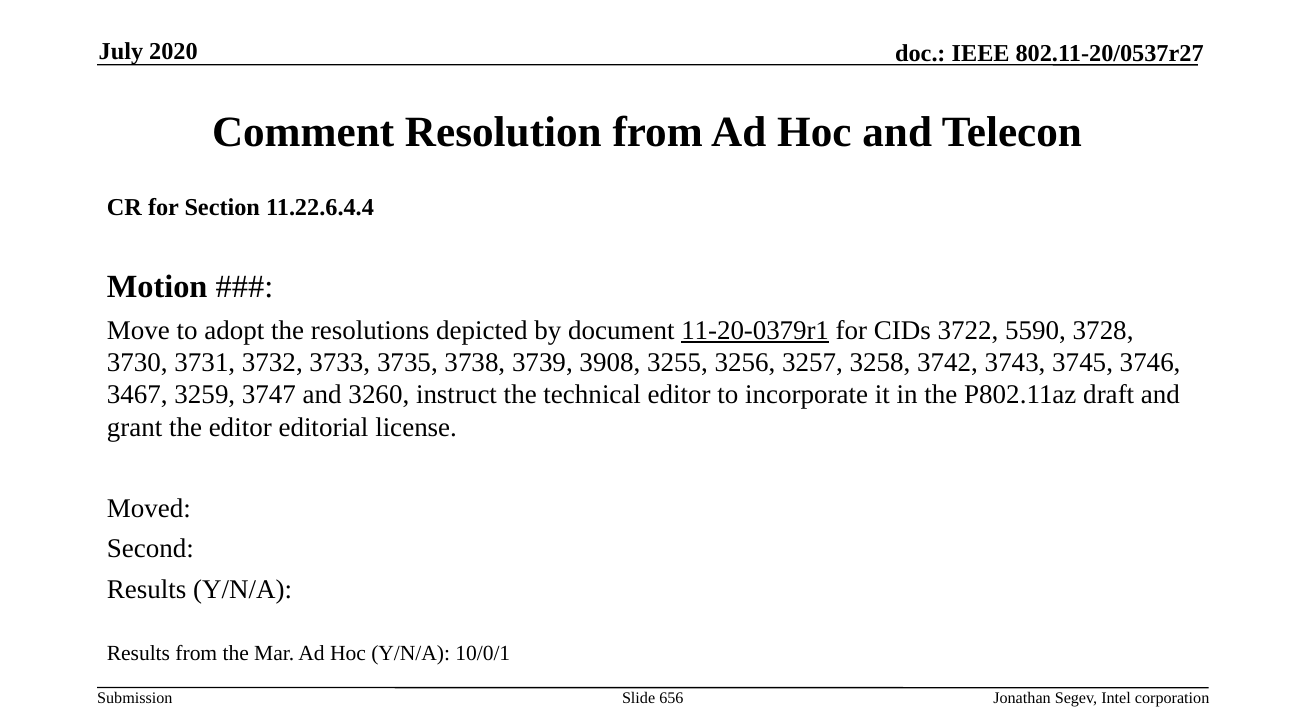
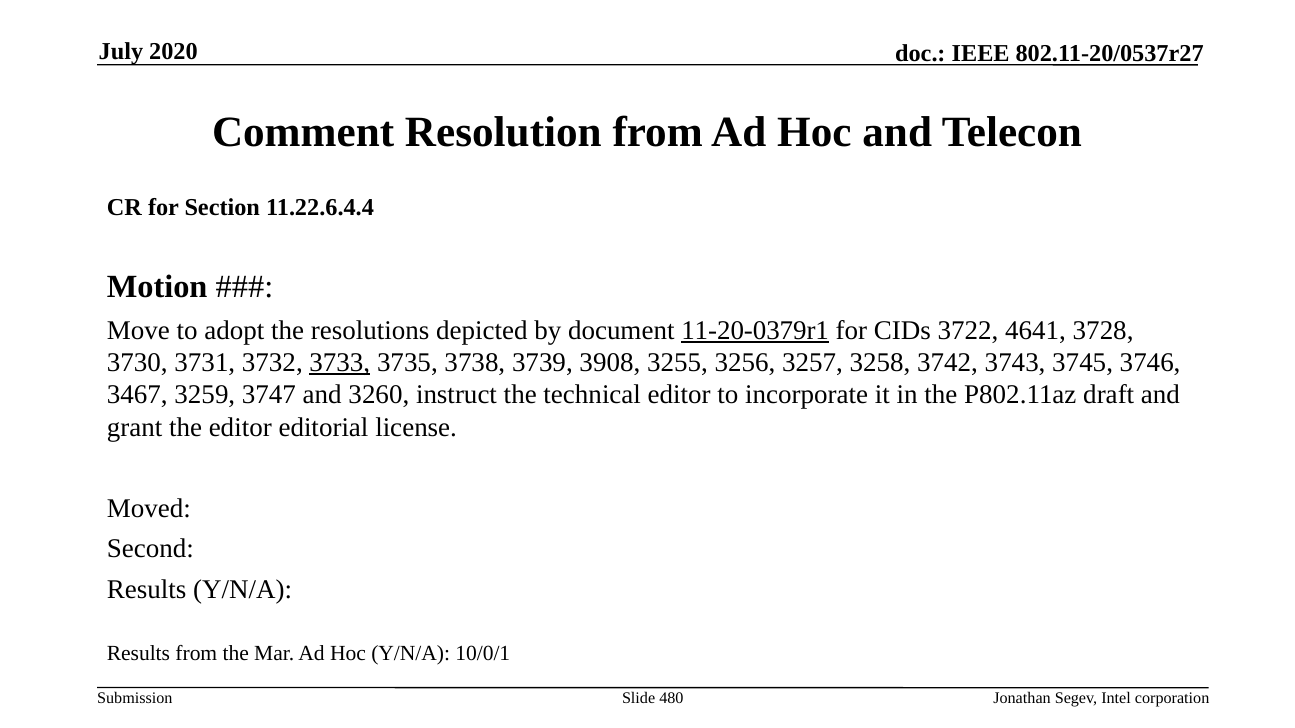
5590: 5590 -> 4641
3733 underline: none -> present
656: 656 -> 480
